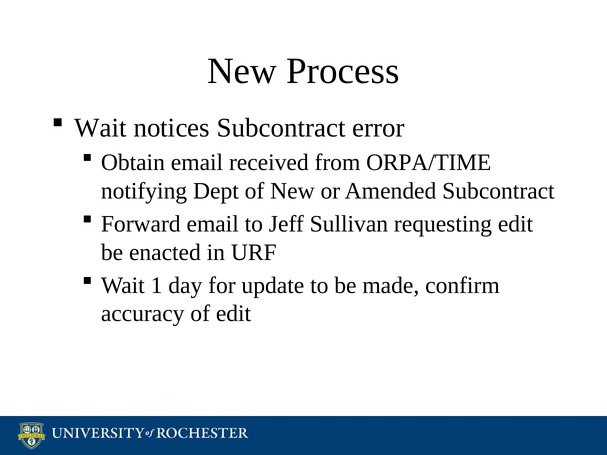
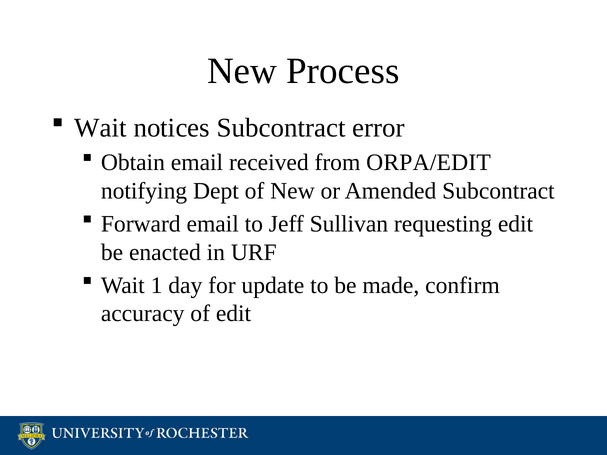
ORPA/TIME: ORPA/TIME -> ORPA/EDIT
